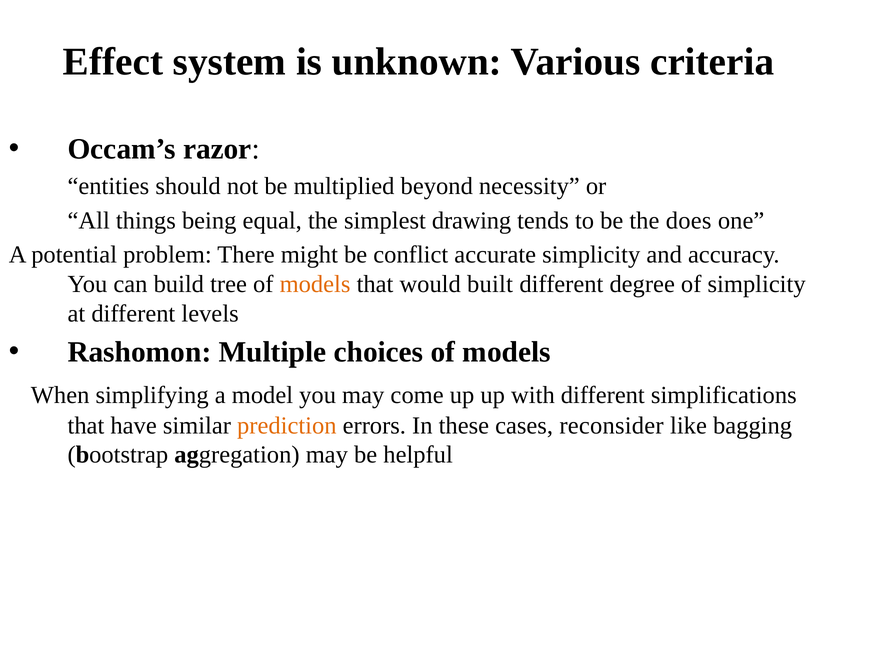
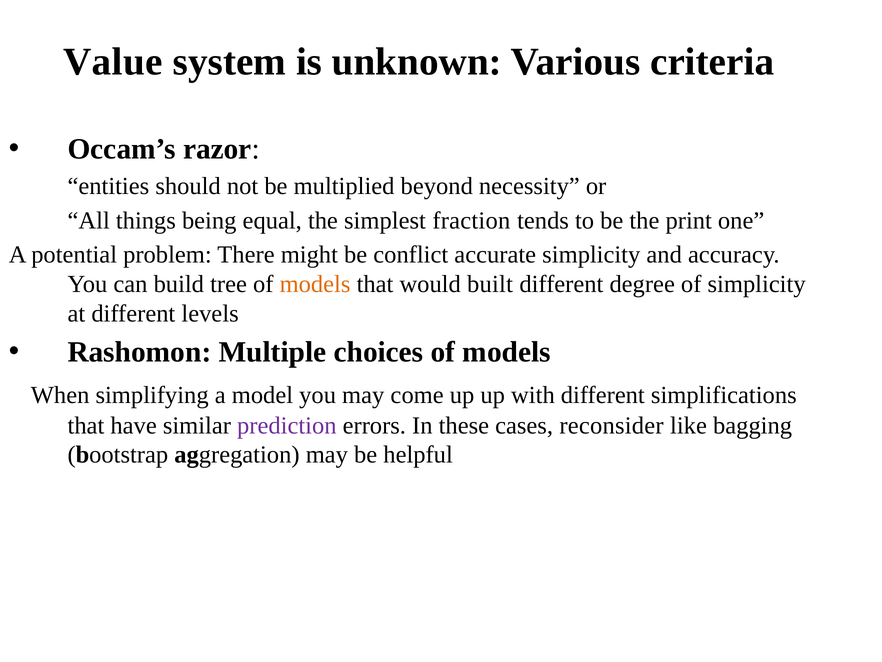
Effect: Effect -> Value
drawing: drawing -> fraction
does: does -> print
prediction colour: orange -> purple
